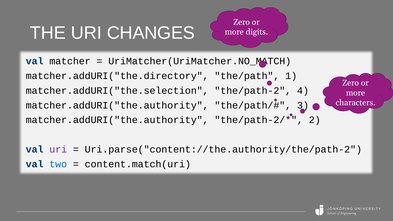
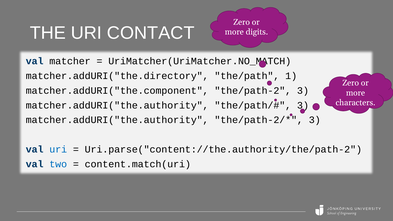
CHANGES: CHANGES -> CONTACT
matcher.addURI("the.selection: matcher.addURI("the.selection -> matcher.addURI("the.component
the/path-2 4: 4 -> 3
2 at (315, 120): 2 -> 3
uri at (58, 149) colour: purple -> blue
